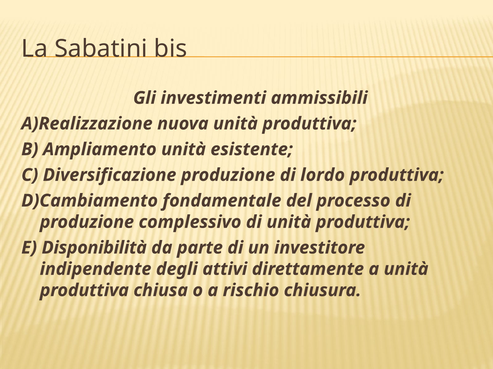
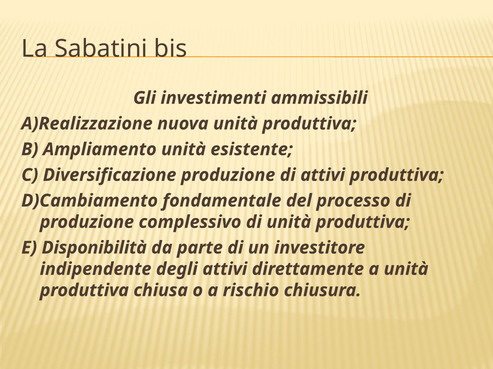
di lordo: lordo -> attivi
